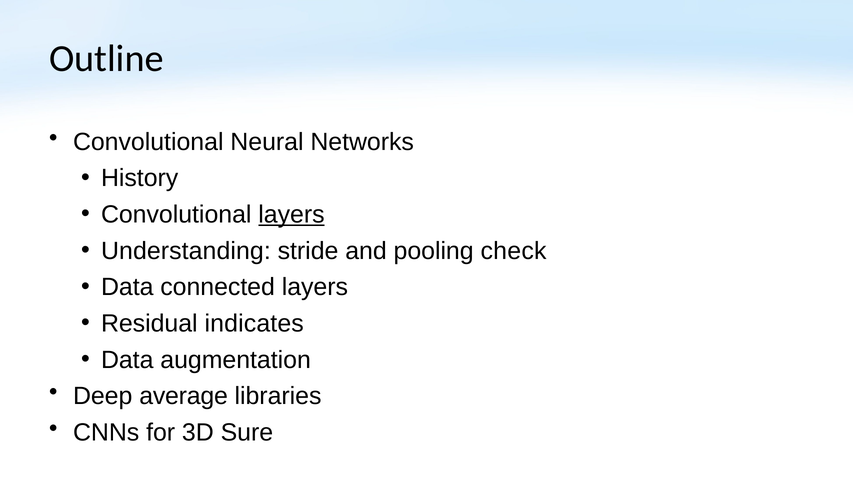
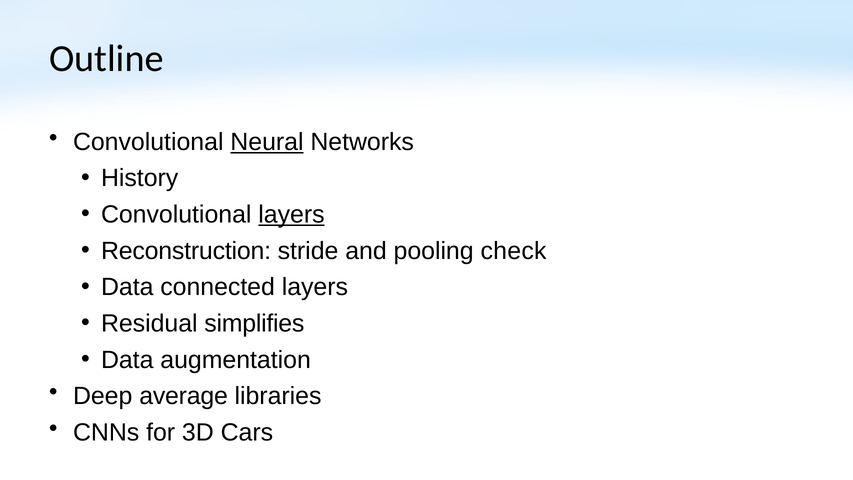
Neural underline: none -> present
Understanding: Understanding -> Reconstruction
indicates: indicates -> simplifies
Sure: Sure -> Cars
